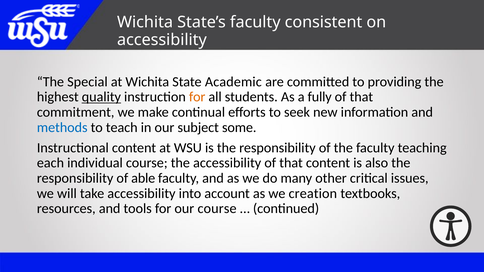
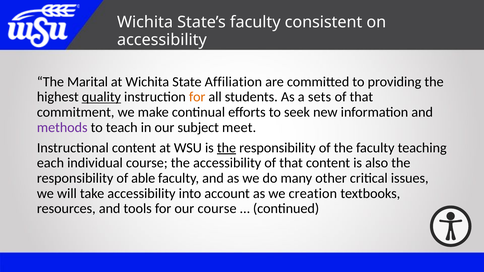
Special: Special -> Marital
Academic: Academic -> Affiliation
fully: fully -> sets
methods colour: blue -> purple
some: some -> meet
the at (227, 148) underline: none -> present
